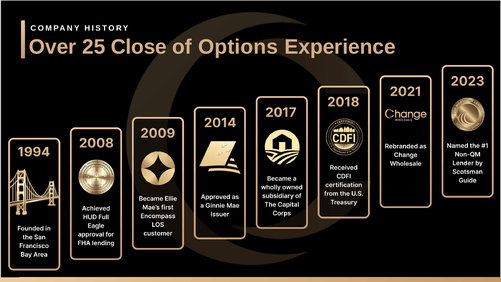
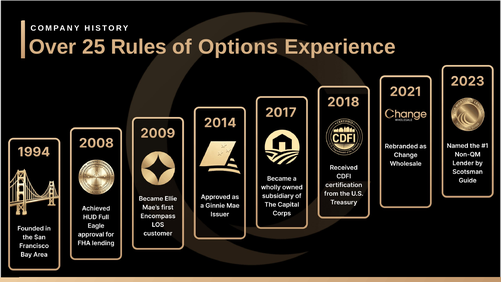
Close: Close -> Rules
